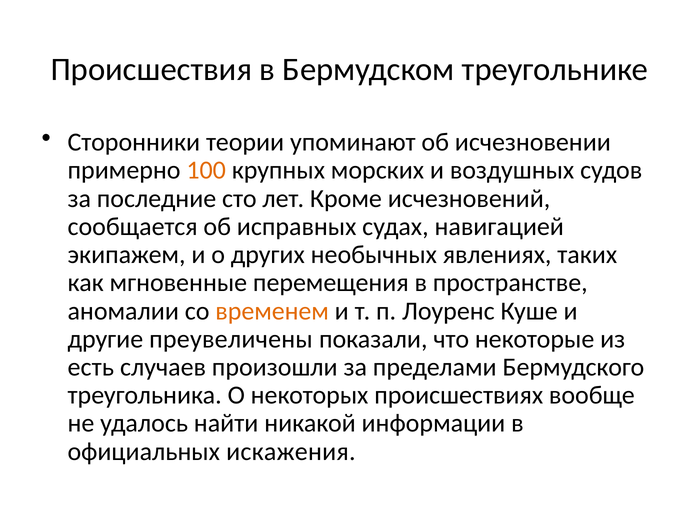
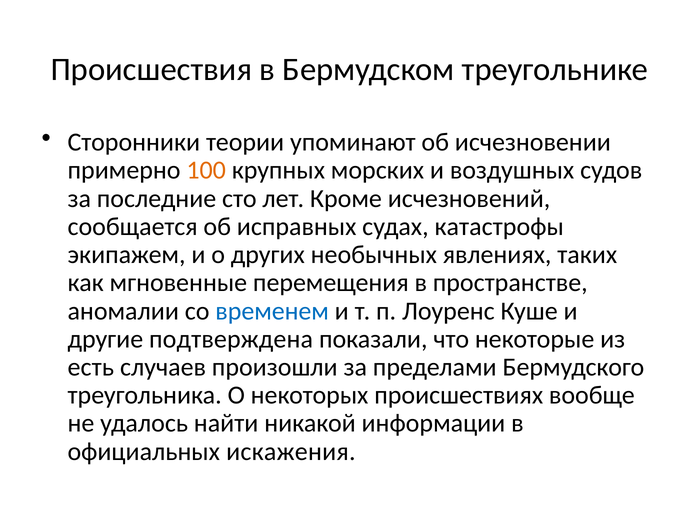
навигацией: навигацией -> катастрофы
временем colour: orange -> blue
преувеличены: преувеличены -> подтверждена
